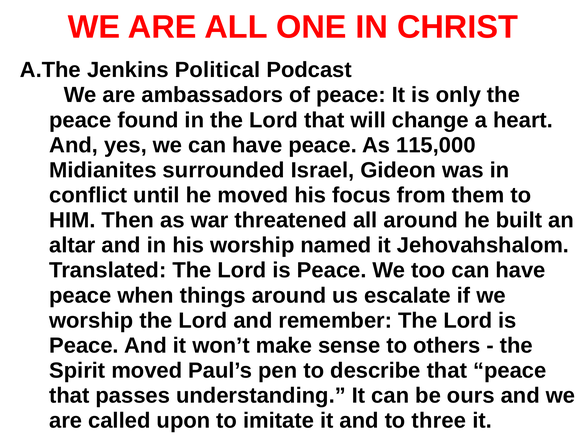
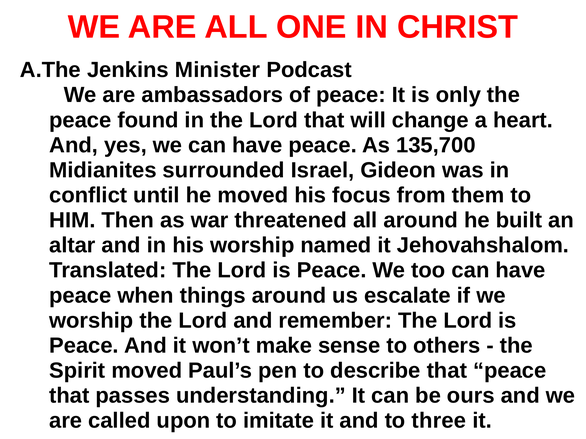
Political: Political -> Minister
115,000: 115,000 -> 135,700
